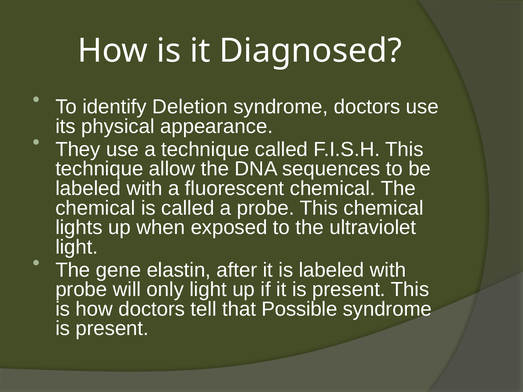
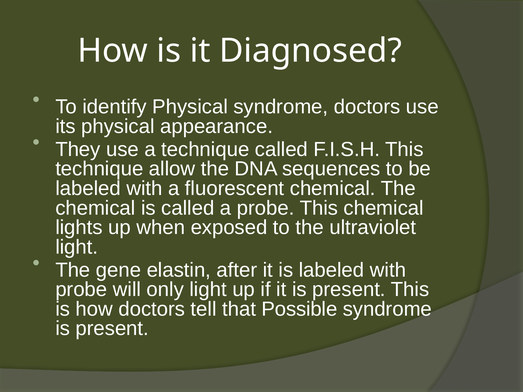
identify Deletion: Deletion -> Physical
